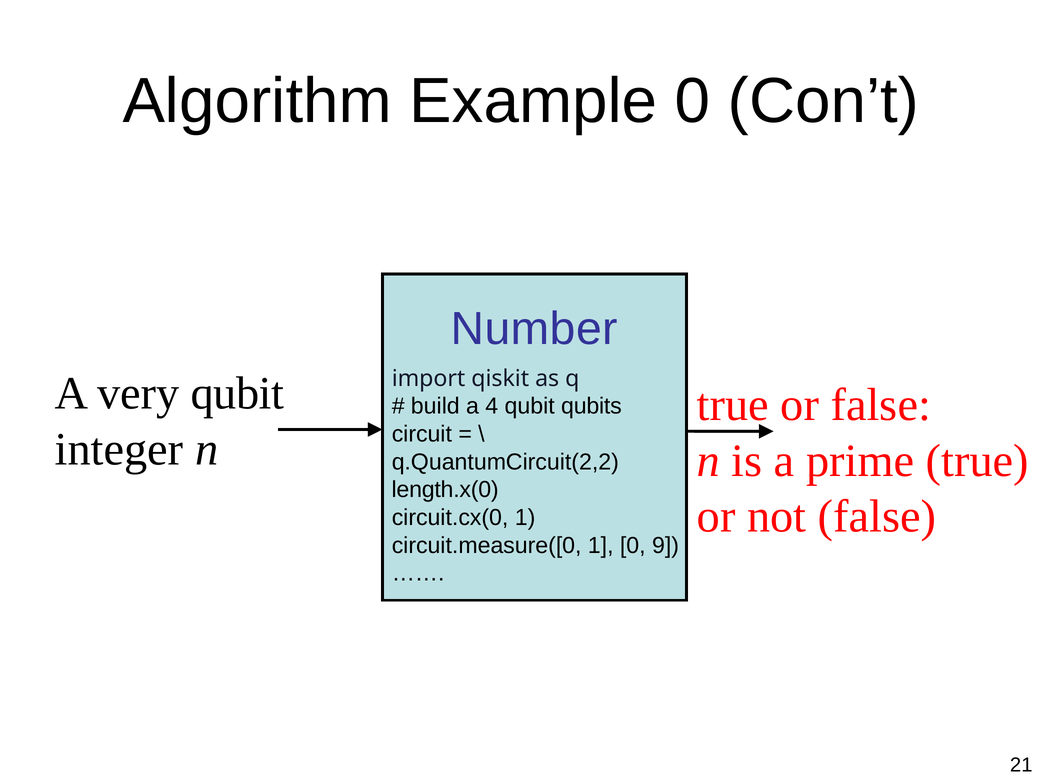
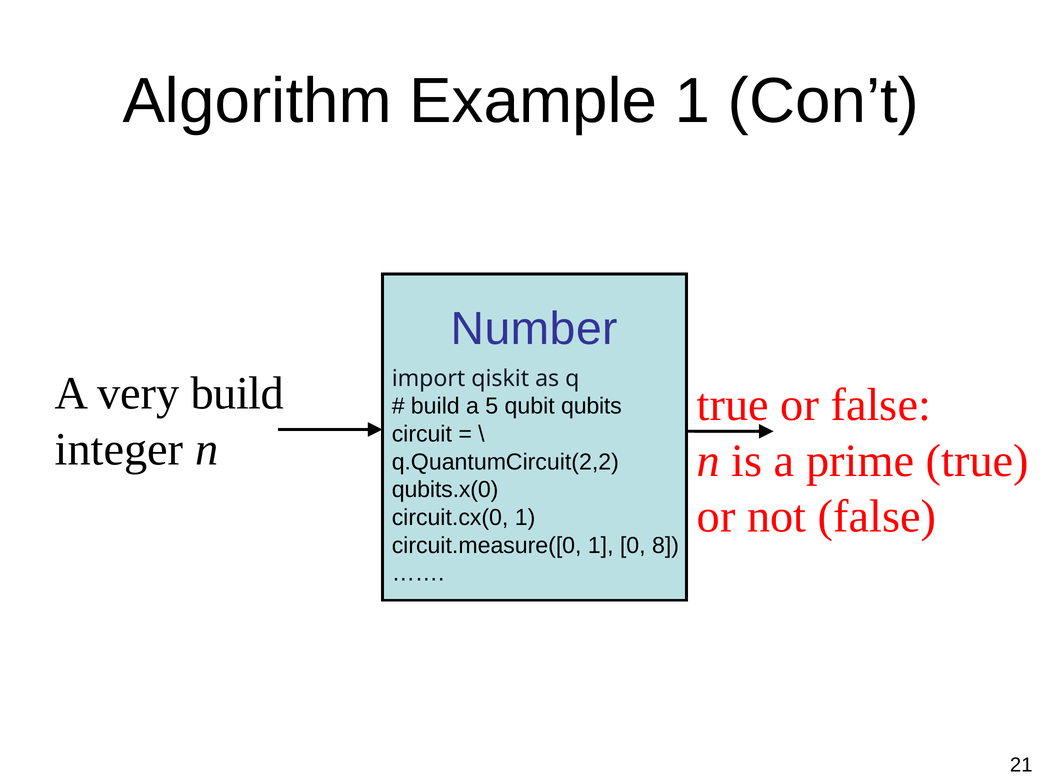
Example 0: 0 -> 1
very qubit: qubit -> build
4: 4 -> 5
length.x(0: length.x(0 -> qubits.x(0
9: 9 -> 8
